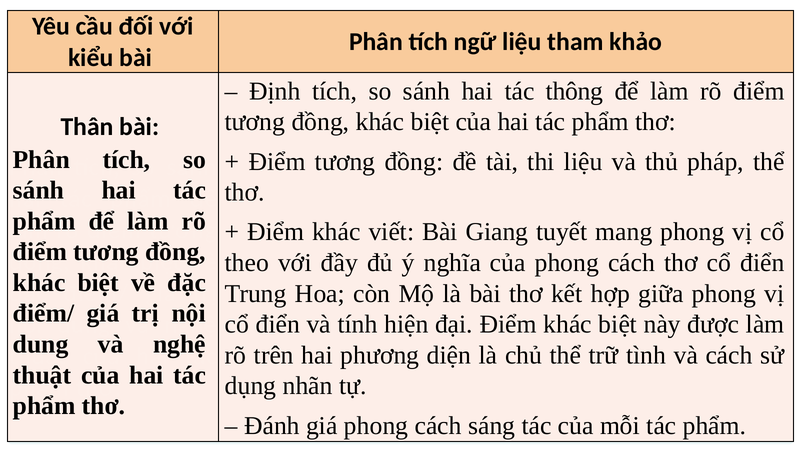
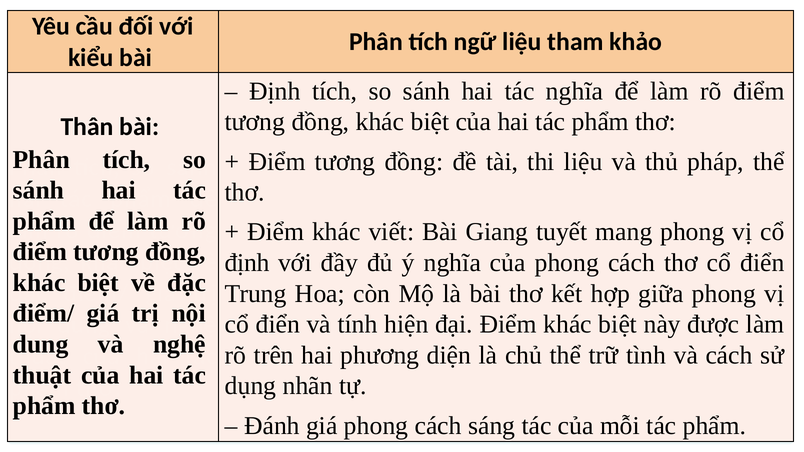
tác thông: thông -> nghĩa
theo at (247, 263): theo -> định
